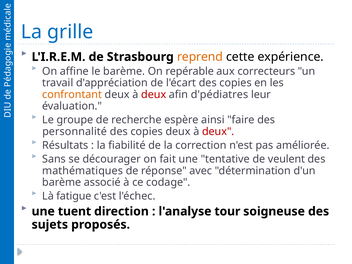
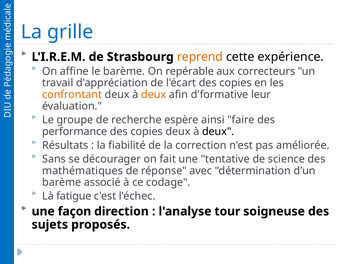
deux at (154, 94) colour: red -> orange
d'pédiatres: d'pédiatres -> d'formative
personnalité: personnalité -> performance
deux at (218, 132) colour: red -> black
veulent: veulent -> science
tuent: tuent -> façon
